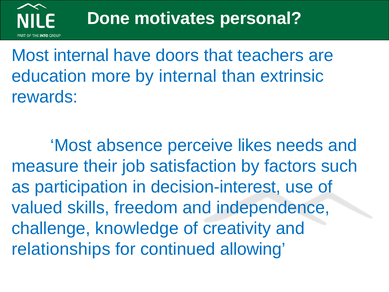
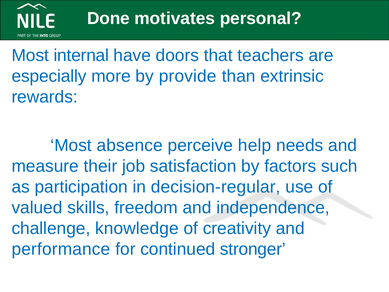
education: education -> especially
by internal: internal -> provide
likes: likes -> help
decision-interest: decision-interest -> decision-regular
relationships: relationships -> performance
allowing: allowing -> stronger
